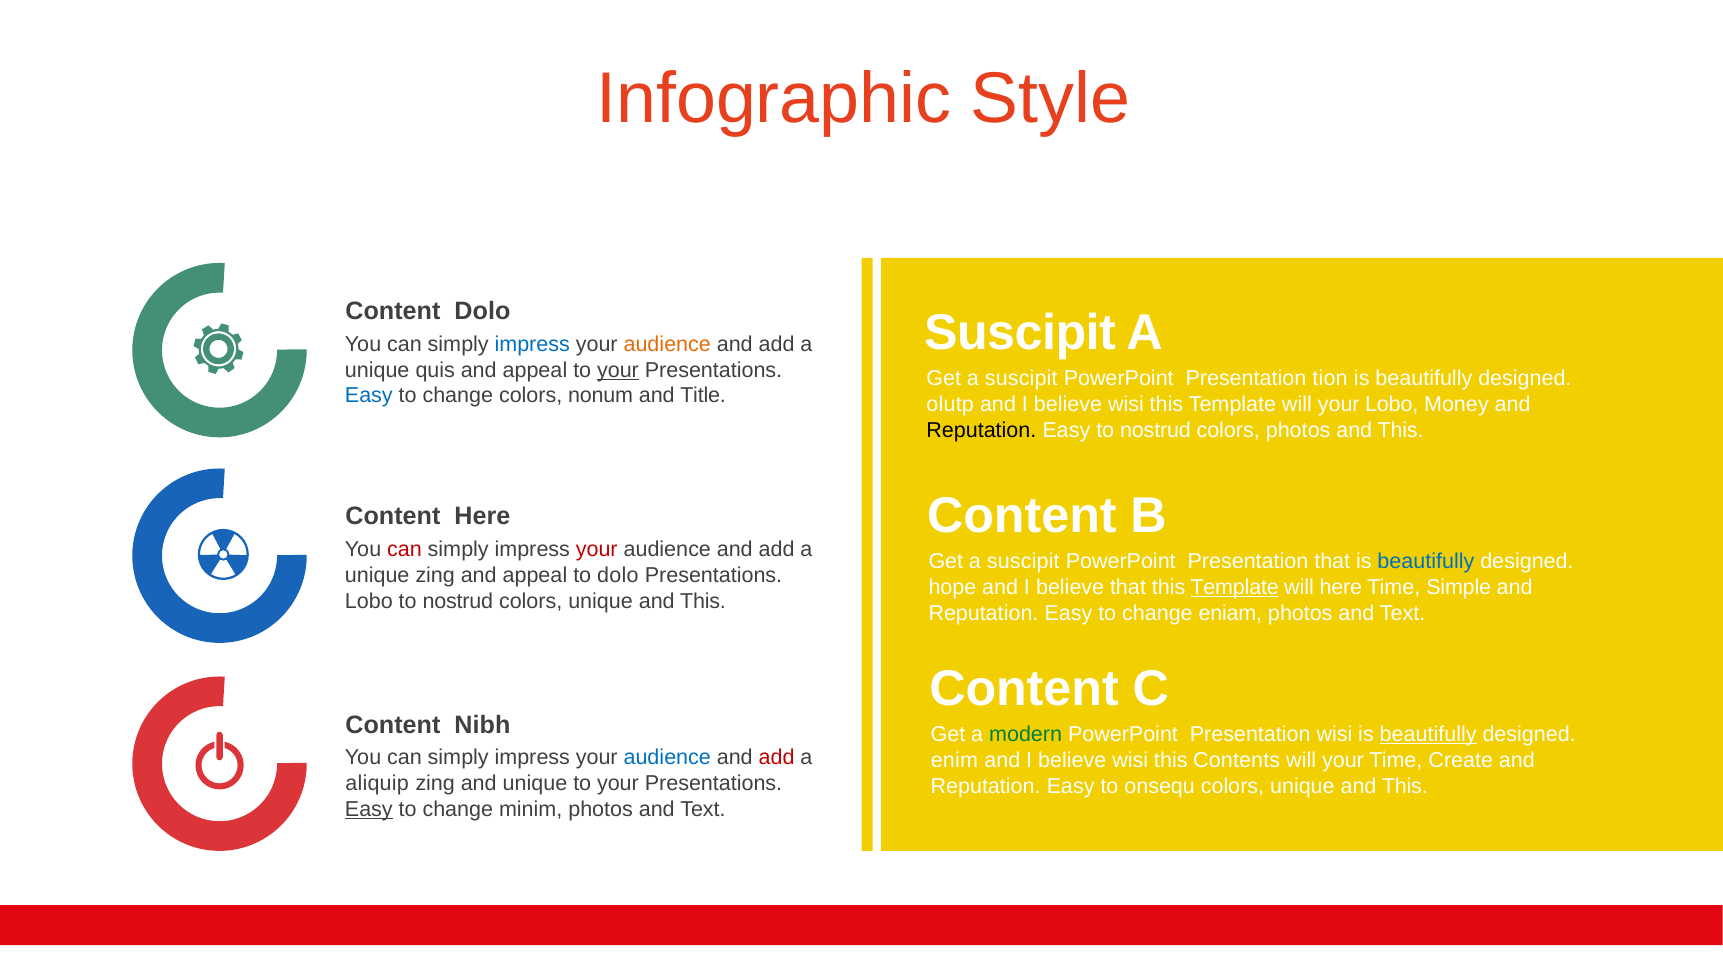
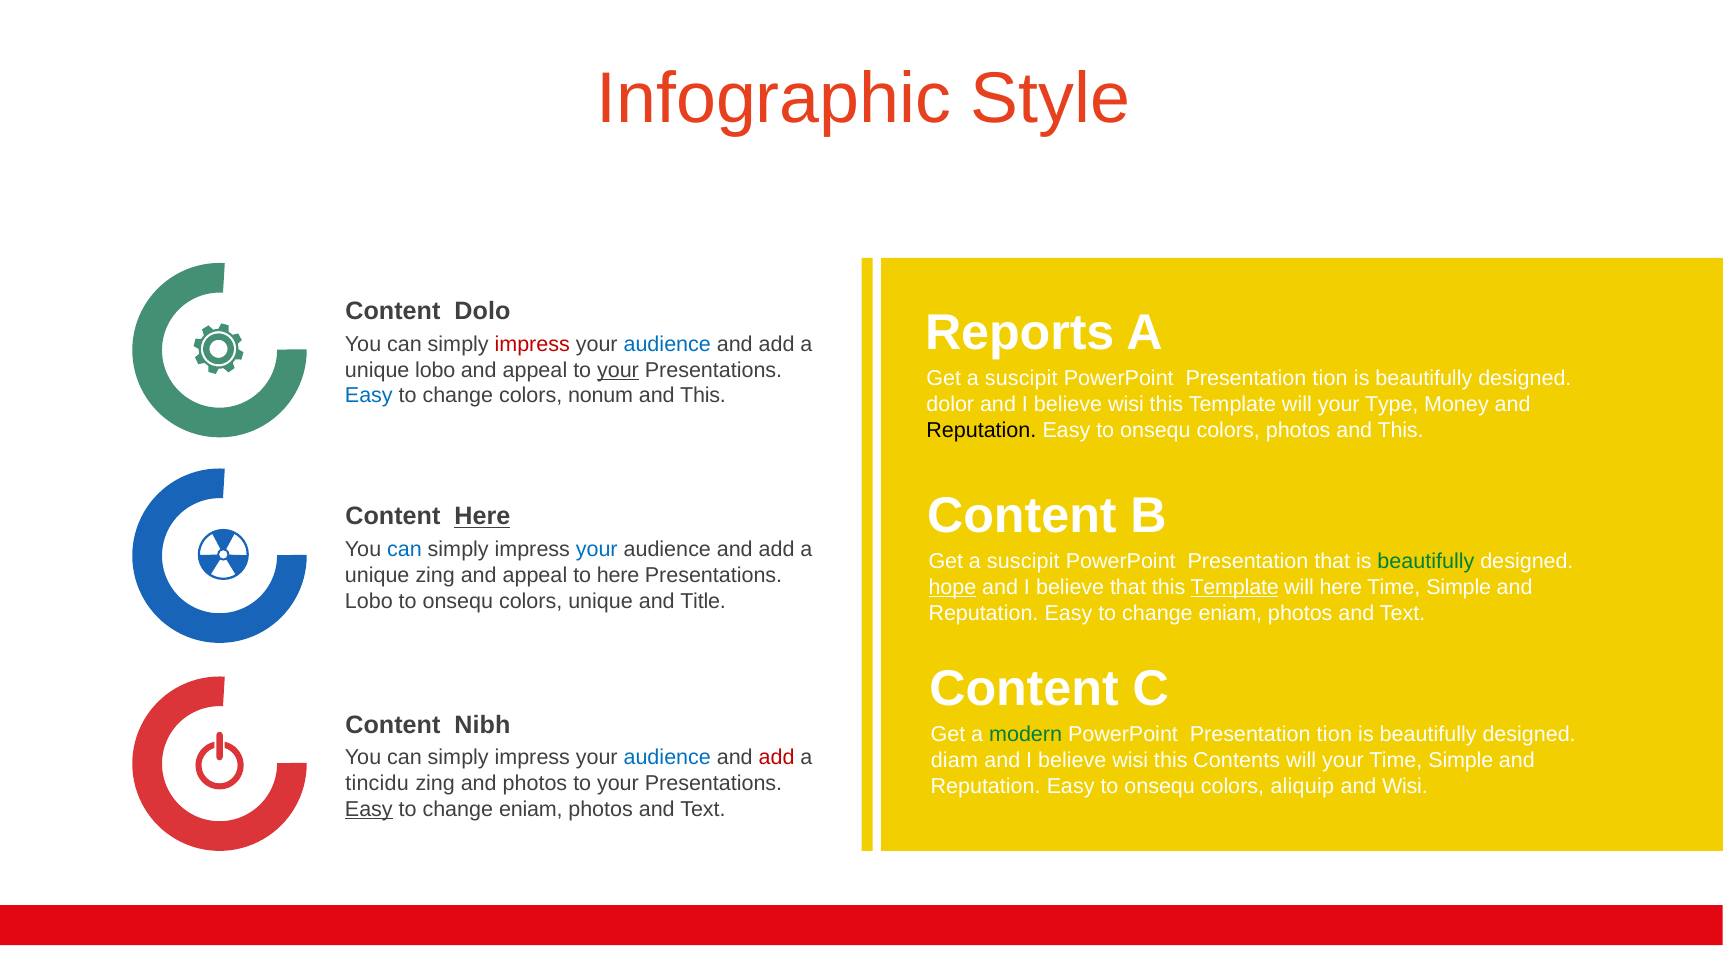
Suscipit at (1020, 333): Suscipit -> Reports
impress at (532, 344) colour: blue -> red
audience at (667, 344) colour: orange -> blue
unique quis: quis -> lobo
Title at (703, 396): Title -> This
olutp: olutp -> dolor
your Lobo: Lobo -> Type
nostrud at (1155, 430): nostrud -> onsequ
Here at (482, 517) underline: none -> present
can at (404, 550) colour: red -> blue
your at (597, 550) colour: red -> blue
beautifully at (1426, 562) colour: blue -> green
to dolo: dolo -> here
hope underline: none -> present
nostrud at (458, 601): nostrud -> onsequ
This at (703, 601): This -> Title
wisi at (1334, 735): wisi -> tion
beautifully at (1428, 735) underline: present -> none
enim: enim -> diam
your Time Create: Create -> Simple
aliquip: aliquip -> tincidu
and unique: unique -> photos
unique at (1302, 786): unique -> aliquip
This at (1405, 786): This -> Wisi
minim at (531, 810): minim -> eniam
